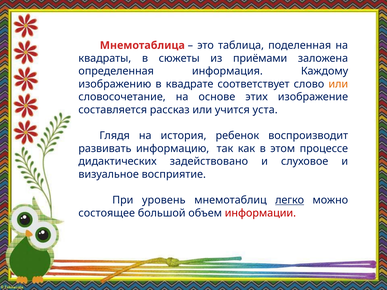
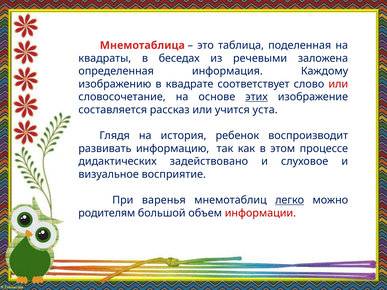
сюжеты: сюжеты -> беседах
приёмами: приёмами -> речевыми
или at (338, 84) colour: orange -> red
этих underline: none -> present
уровень: уровень -> варенья
состоящее: состоящее -> родителям
